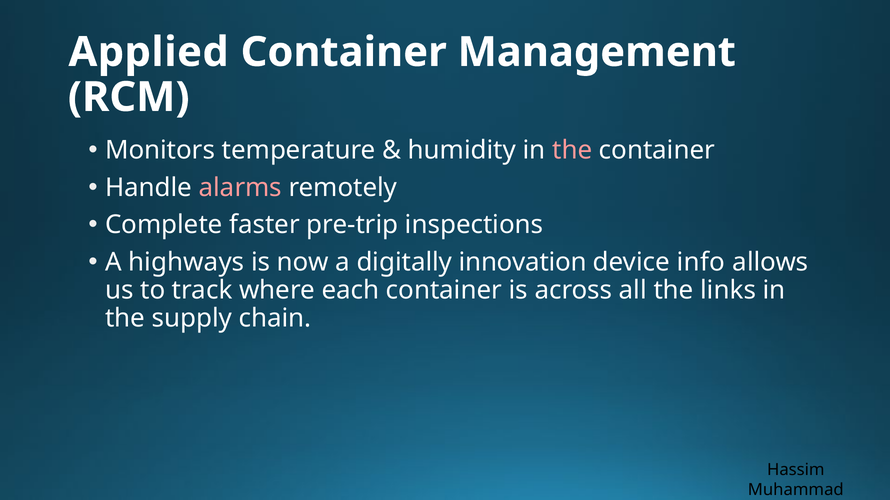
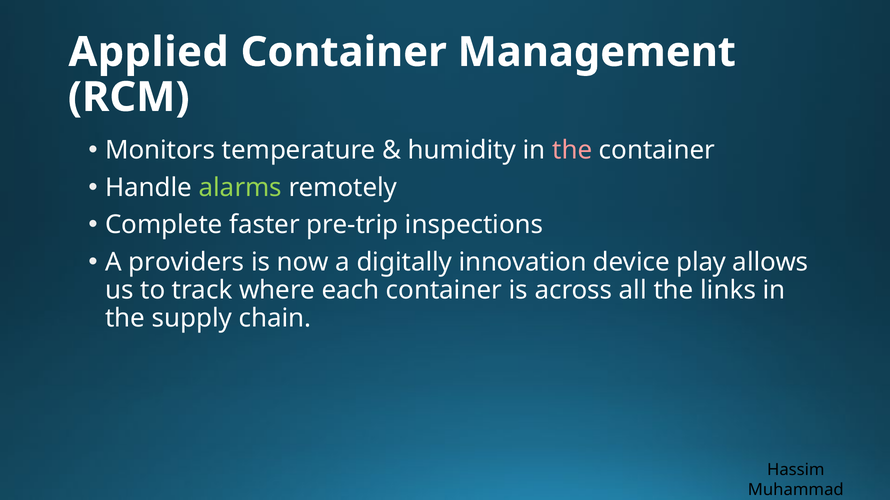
alarms colour: pink -> light green
highways: highways -> providers
info: info -> play
